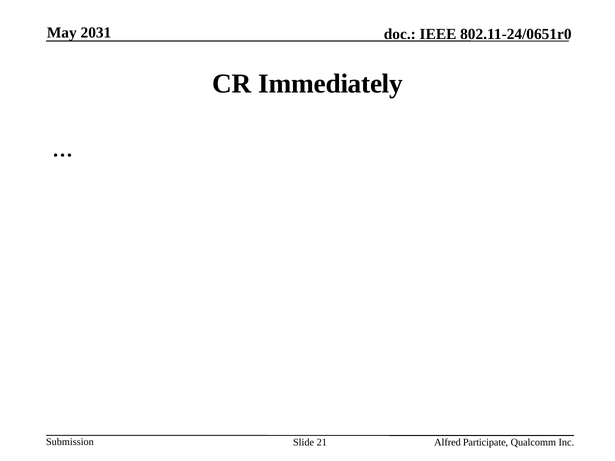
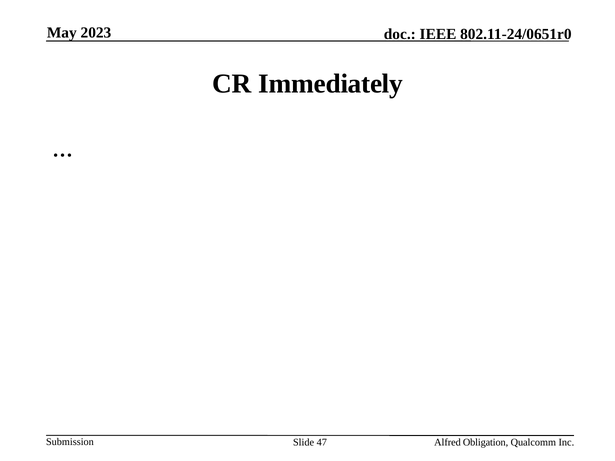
2031: 2031 -> 2023
21: 21 -> 47
Participate: Participate -> Obligation
